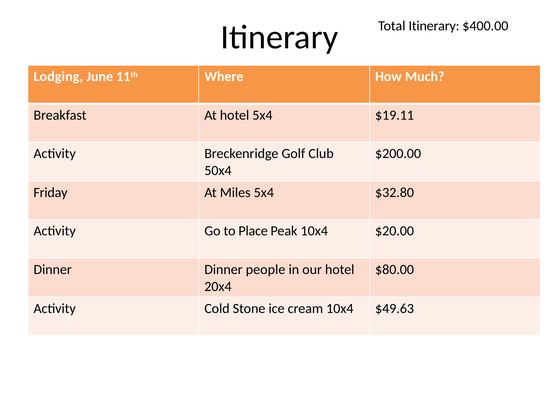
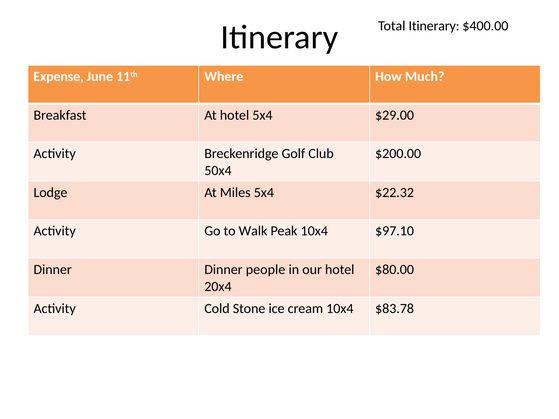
Lodging: Lodging -> Expense
$19.11: $19.11 -> $29.00
Friday: Friday -> Lodge
$32.80: $32.80 -> $22.32
Place: Place -> Walk
$20.00: $20.00 -> $97.10
$49.63: $49.63 -> $83.78
